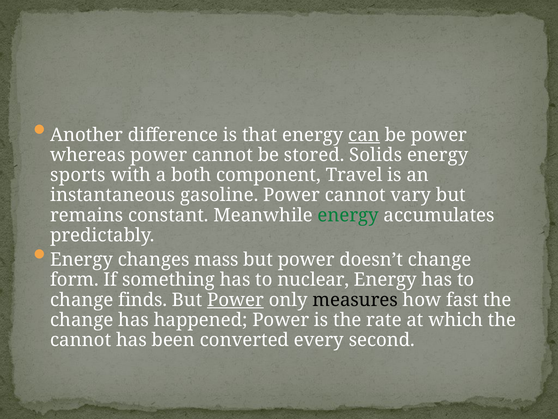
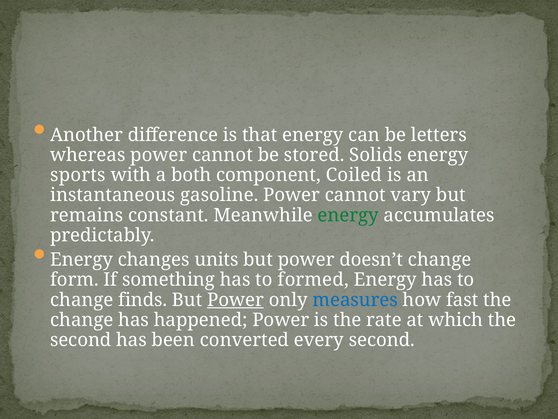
can underline: present -> none
be power: power -> letters
Travel: Travel -> Coiled
mass: mass -> units
nuclear: nuclear -> formed
measures colour: black -> blue
cannot at (81, 340): cannot -> second
